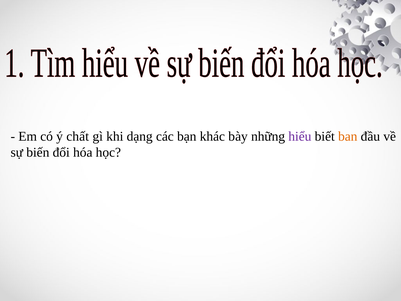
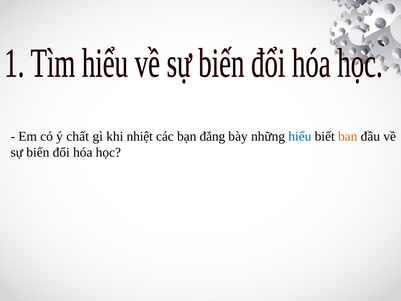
dạng: dạng -> nhiệt
khác: khác -> đắng
hiểu colour: purple -> blue
